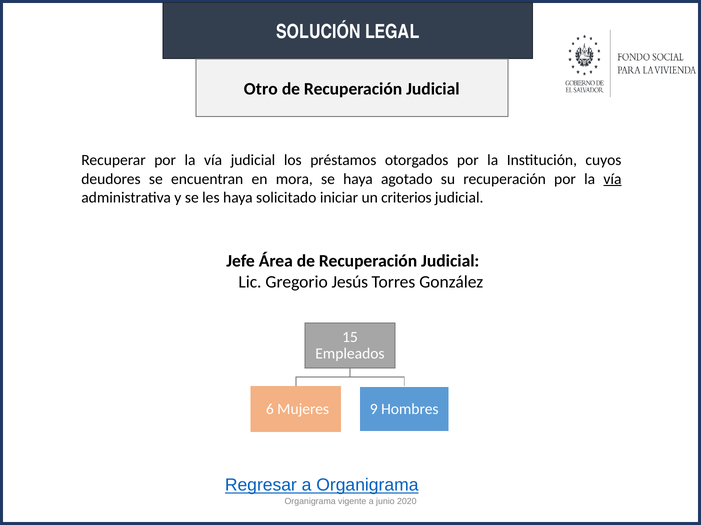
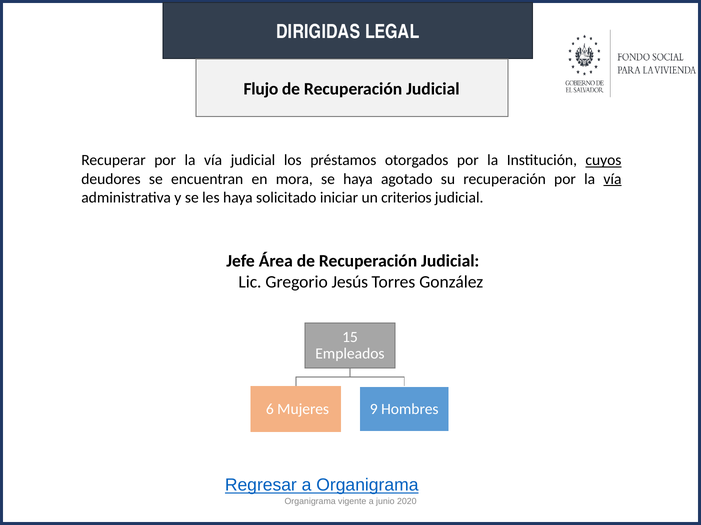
SOLUCIÓN: SOLUCIÓN -> DIRIGIDAS
Otro: Otro -> Flujo
cuyos underline: none -> present
